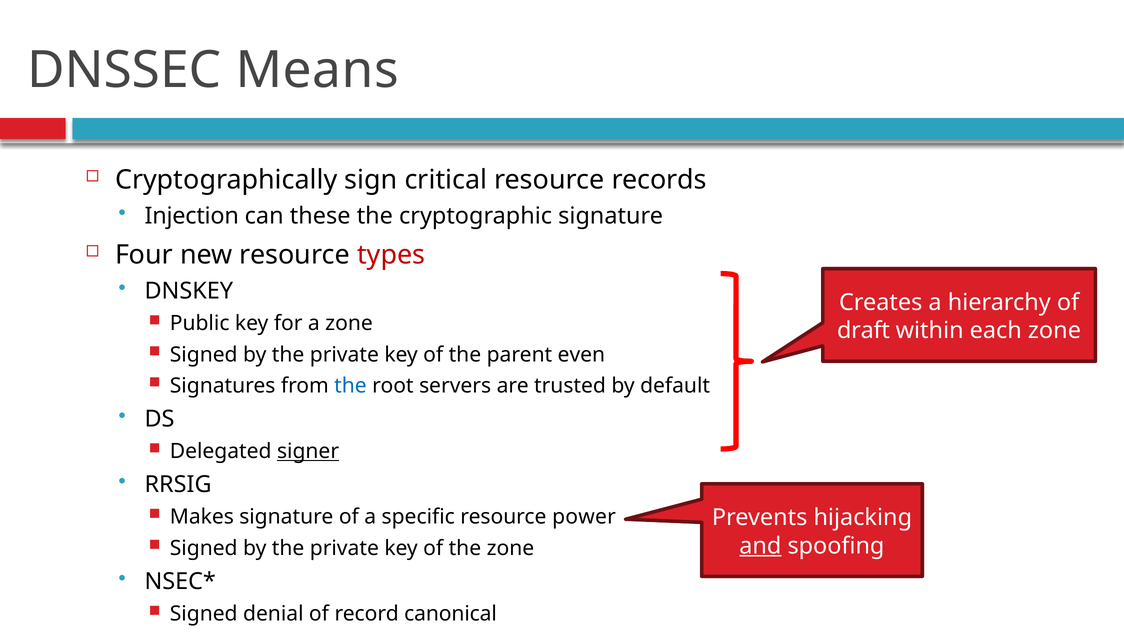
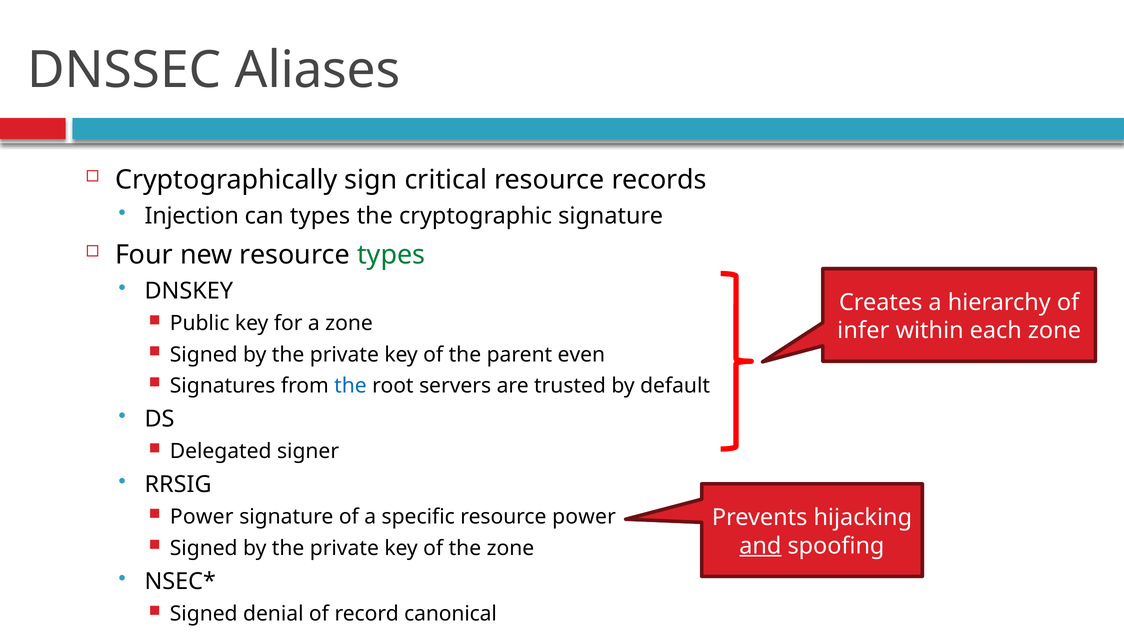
Means: Means -> Aliases
can these: these -> types
types at (391, 255) colour: red -> green
draft: draft -> infer
signer underline: present -> none
Makes at (202, 517): Makes -> Power
